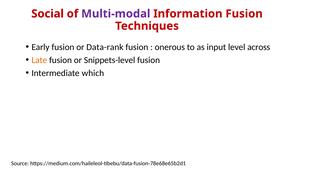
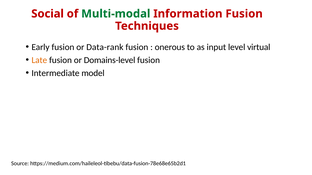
Multi-modal colour: purple -> green
across: across -> virtual
Snippets-level: Snippets-level -> Domains-level
which: which -> model
